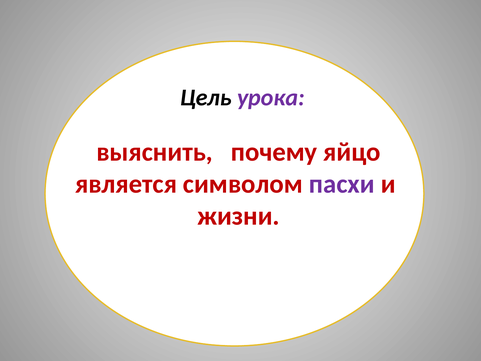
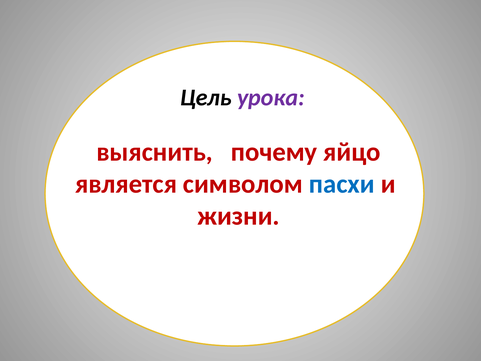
пасхи colour: purple -> blue
